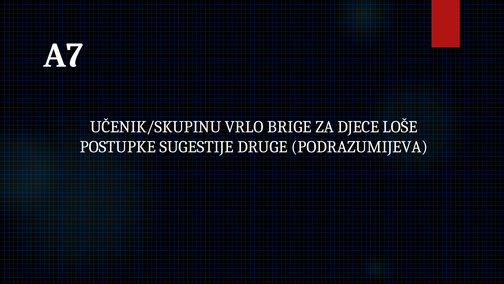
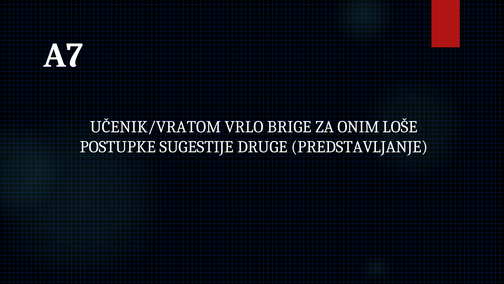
UČENIK/SKUPINU: UČENIK/SKUPINU -> UČENIK/VRATOM
DJECE: DJECE -> ONIM
PODRAZUMIJEVA: PODRAZUMIJEVA -> PREDSTAVLJANJE
